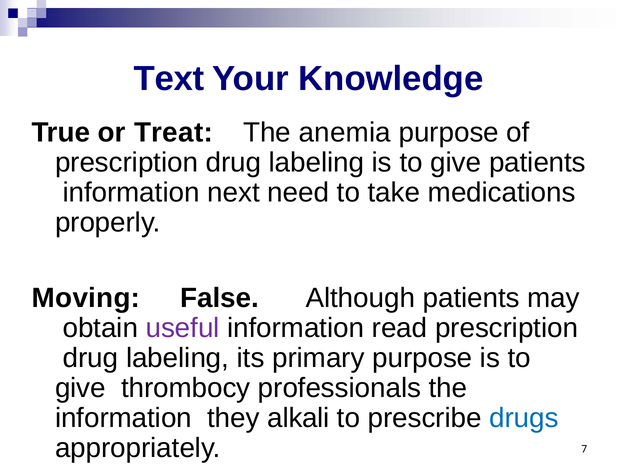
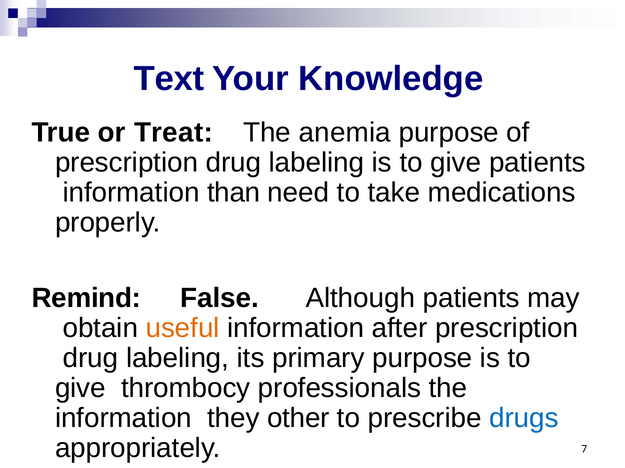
next: next -> than
Moving: Moving -> Remind
useful colour: purple -> orange
read: read -> after
alkali: alkali -> other
